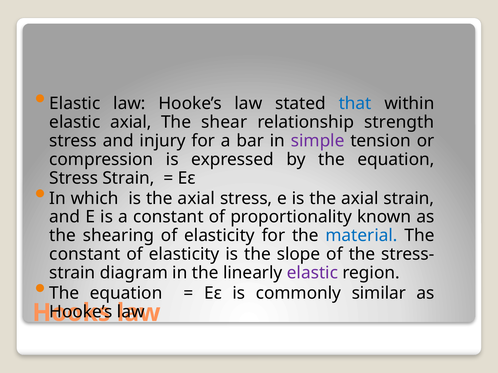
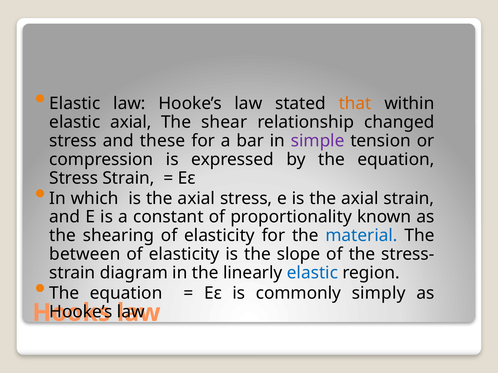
that colour: blue -> orange
strength: strength -> changed
injury: injury -> these
constant at (85, 255): constant -> between
elastic at (312, 273) colour: purple -> blue
similar: similar -> simply
